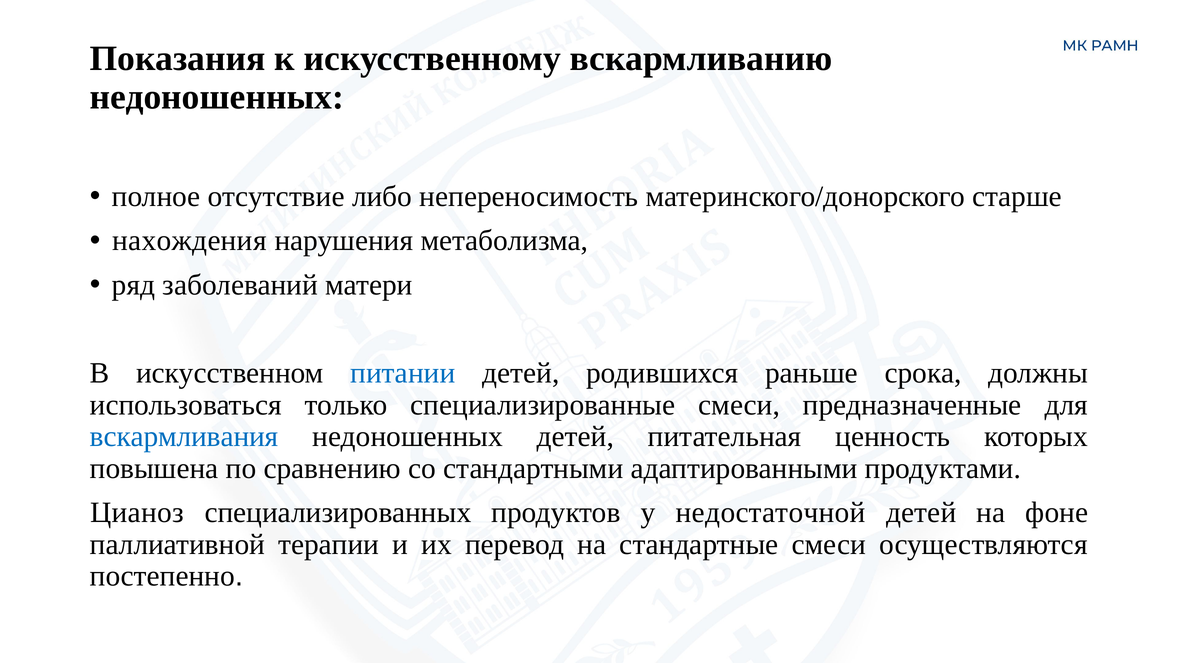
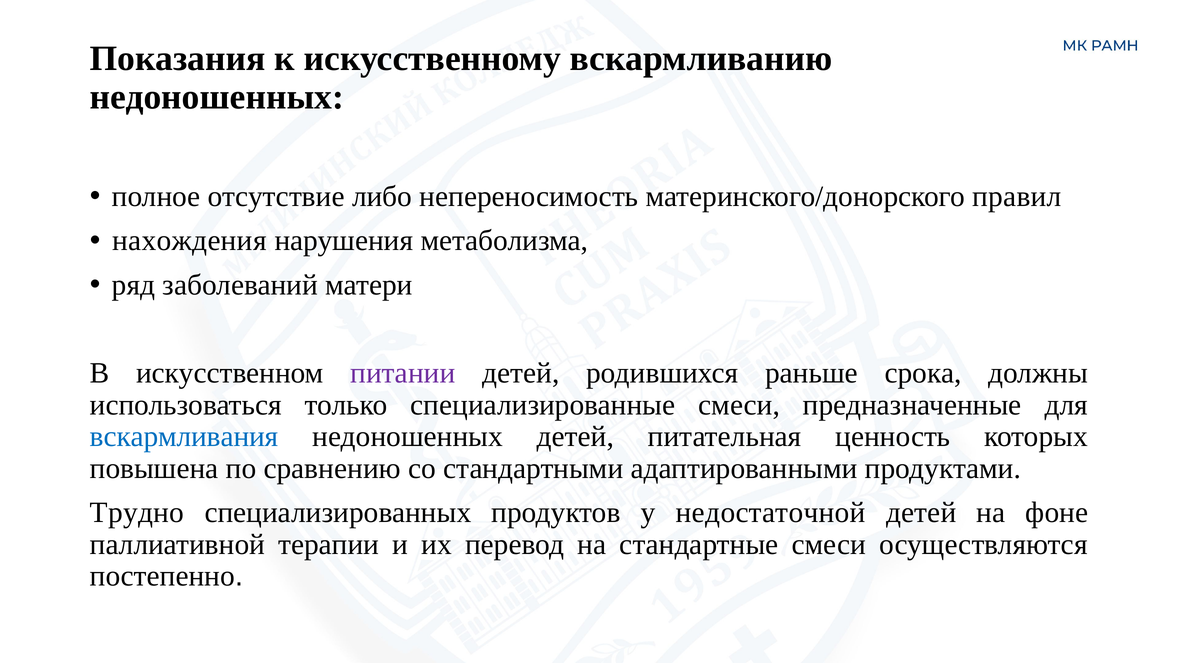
старше: старше -> правил
питании colour: blue -> purple
Цианоз: Цианоз -> Трудно
